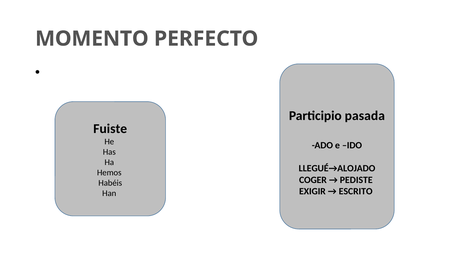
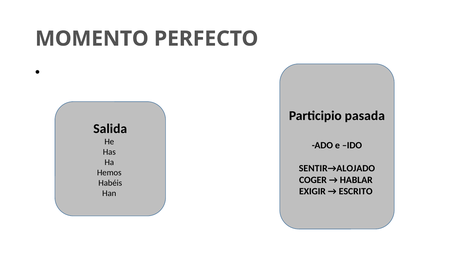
Fuiste: Fuiste -> Salida
LLEGUÉ→ALOJADO: LLEGUÉ→ALOJADO -> SENTIR→ALOJADO
PEDISTE: PEDISTE -> HABLAR
